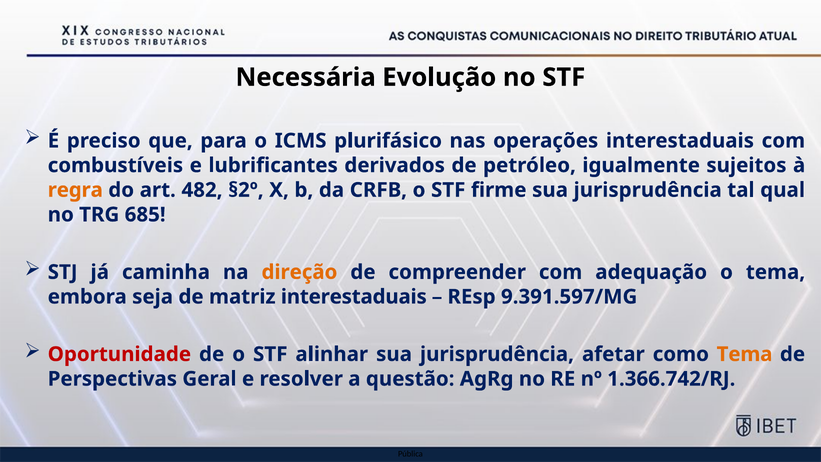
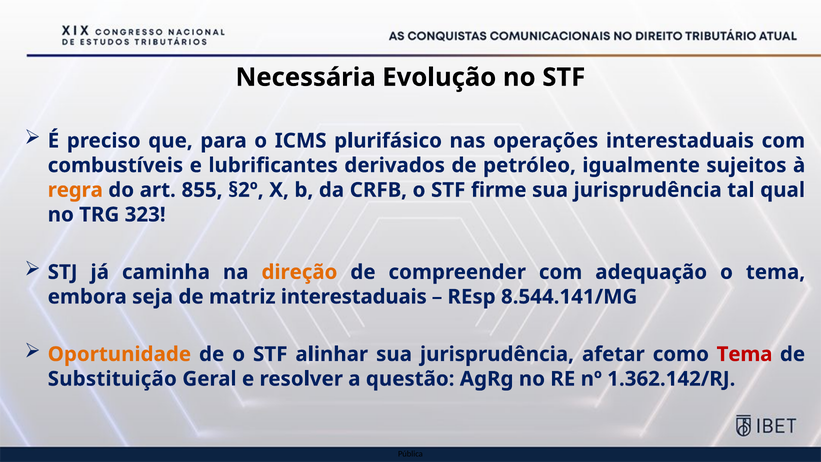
482: 482 -> 855
685: 685 -> 323
9.391.597/MG: 9.391.597/MG -> 8.544.141/MG
Oportunidade colour: red -> orange
Tema at (745, 354) colour: orange -> red
Perspectivas: Perspectivas -> Substituição
1.366.742/RJ: 1.366.742/RJ -> 1.362.142/RJ
